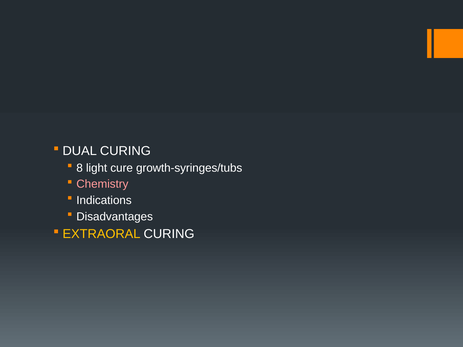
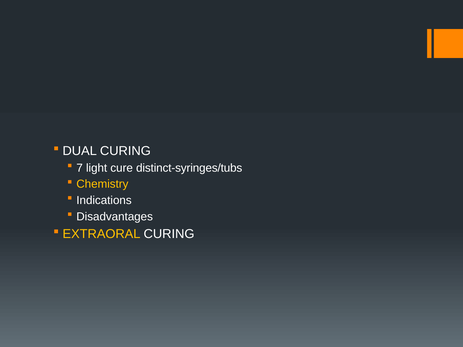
8: 8 -> 7
growth-syringes/tubs: growth-syringes/tubs -> distinct-syringes/tubs
Chemistry colour: pink -> yellow
